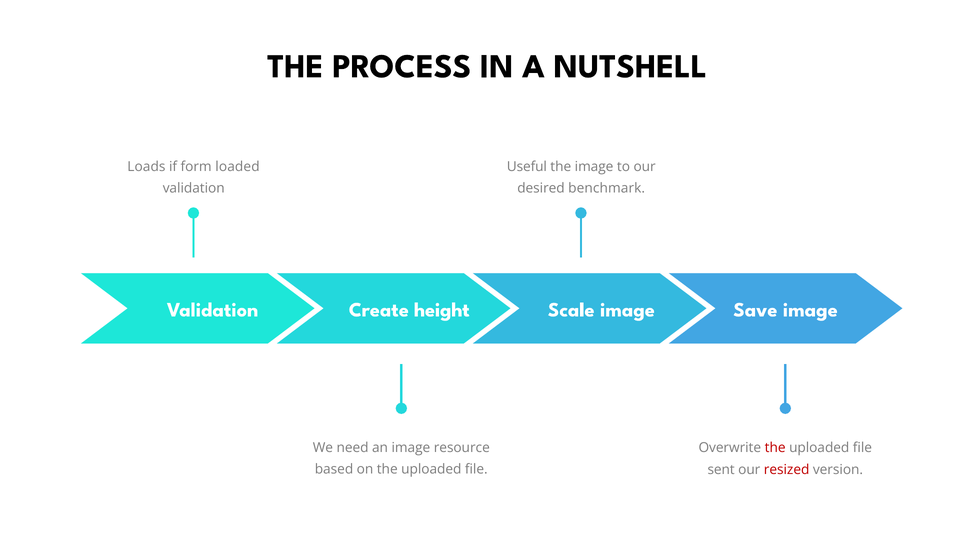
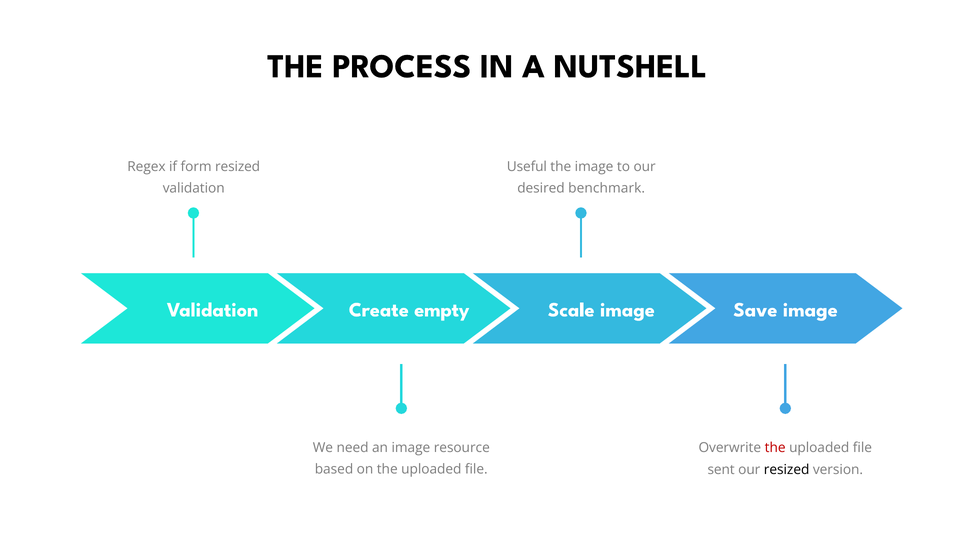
Loads: Loads -> Regex
form loaded: loaded -> resized
height: height -> empty
resized at (787, 470) colour: red -> black
